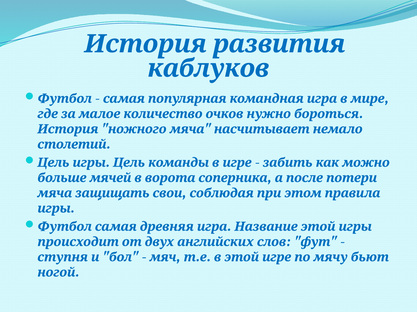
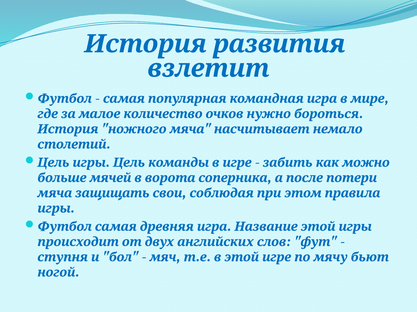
каблуков: каблуков -> взлетит
